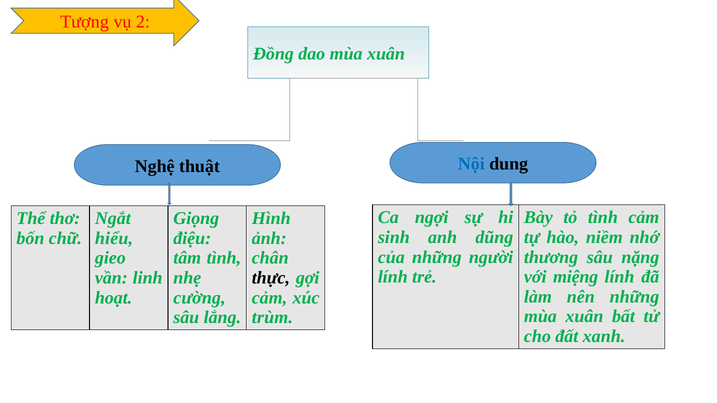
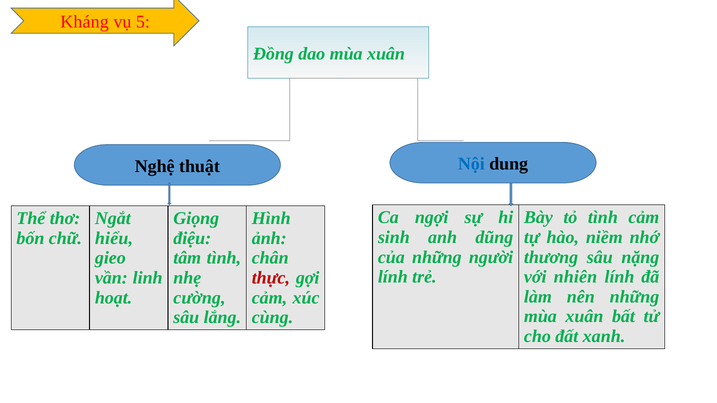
Tượng: Tượng -> Kháng
2: 2 -> 5
miệng: miệng -> nhiên
thực colour: black -> red
trùm: trùm -> cùng
